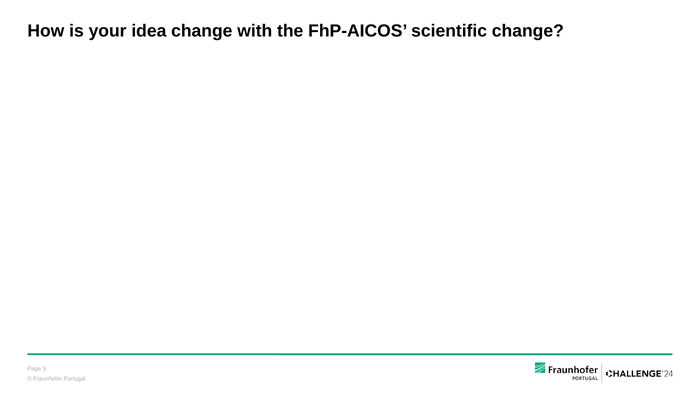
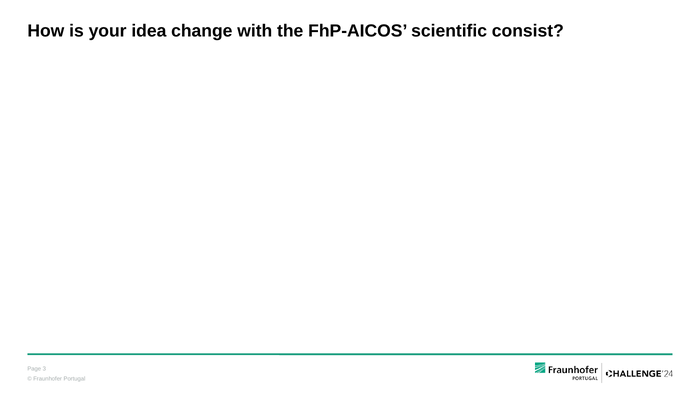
scientific change: change -> consist
